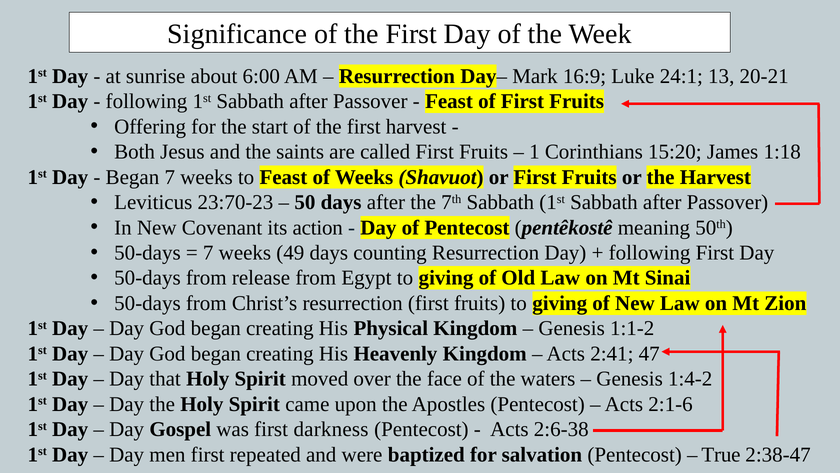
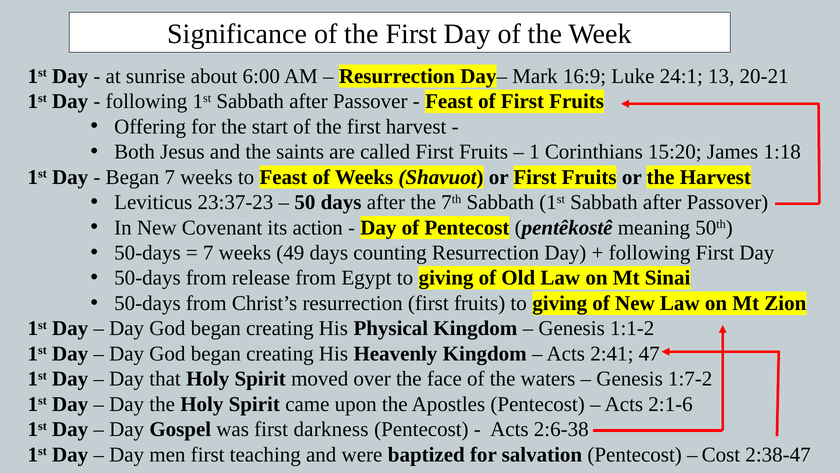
23:70-23: 23:70-23 -> 23:37-23
1:4-2: 1:4-2 -> 1:7-2
repeated: repeated -> teaching
True: True -> Cost
